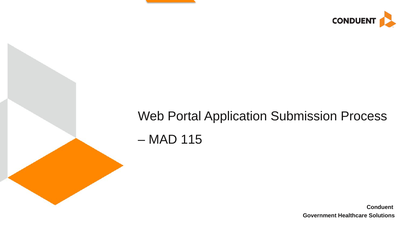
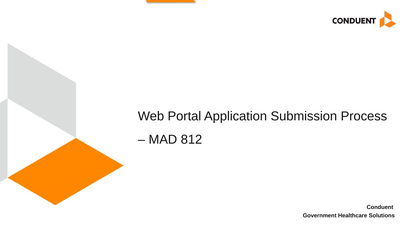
115: 115 -> 812
